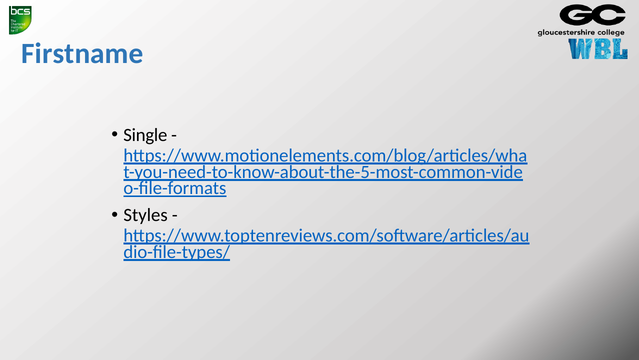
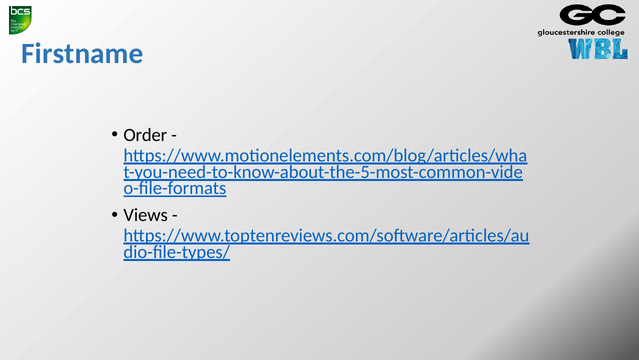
Single: Single -> Order
Styles: Styles -> Views
